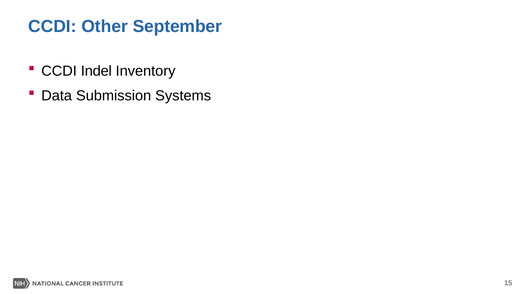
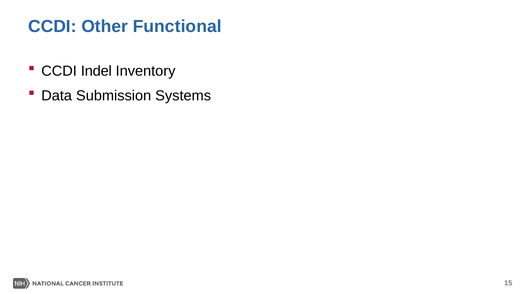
September: September -> Functional
